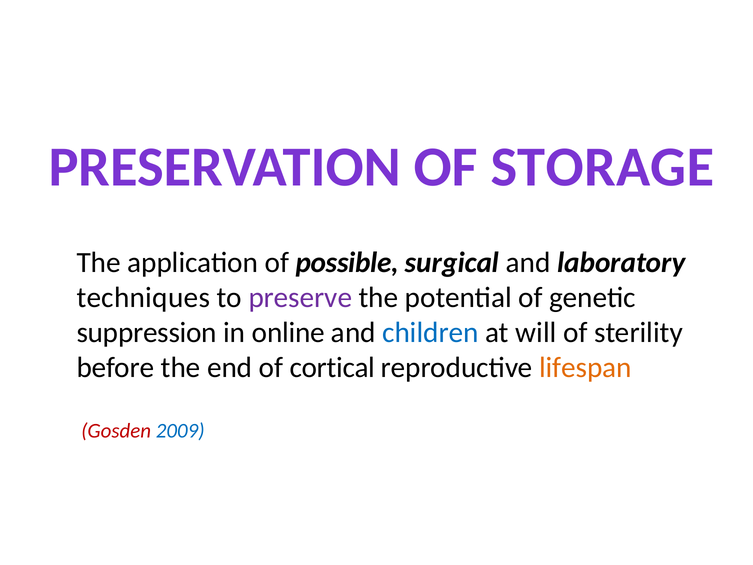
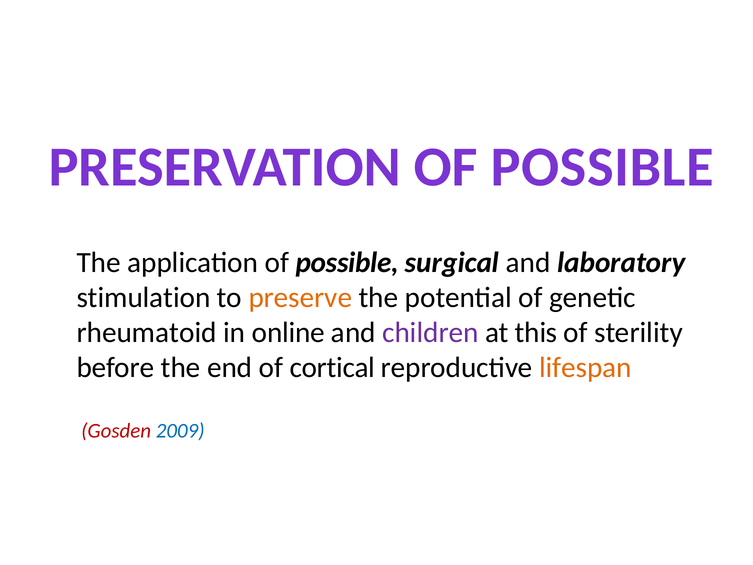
PRESERVATION OF STORAGE: STORAGE -> POSSIBLE
techniques: techniques -> stimulation
preserve colour: purple -> orange
suppression: suppression -> rheumatoid
children colour: blue -> purple
will: will -> this
